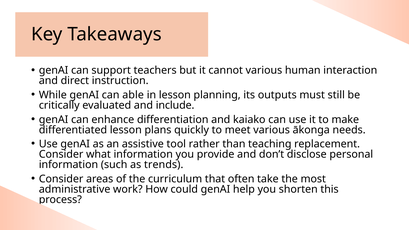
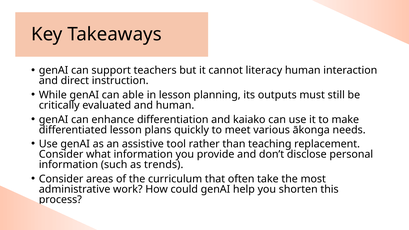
cannot various: various -> literacy
and include: include -> human
